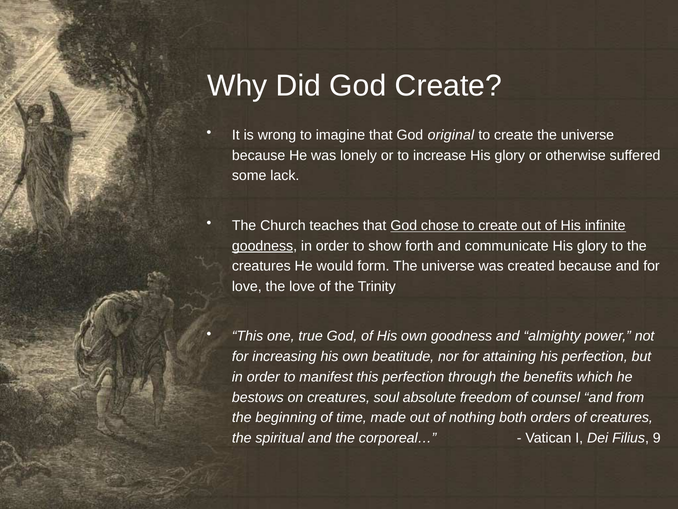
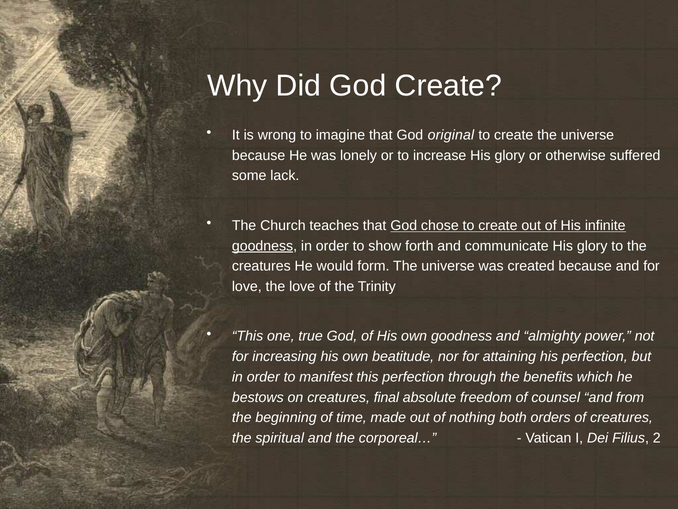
soul: soul -> final
9: 9 -> 2
